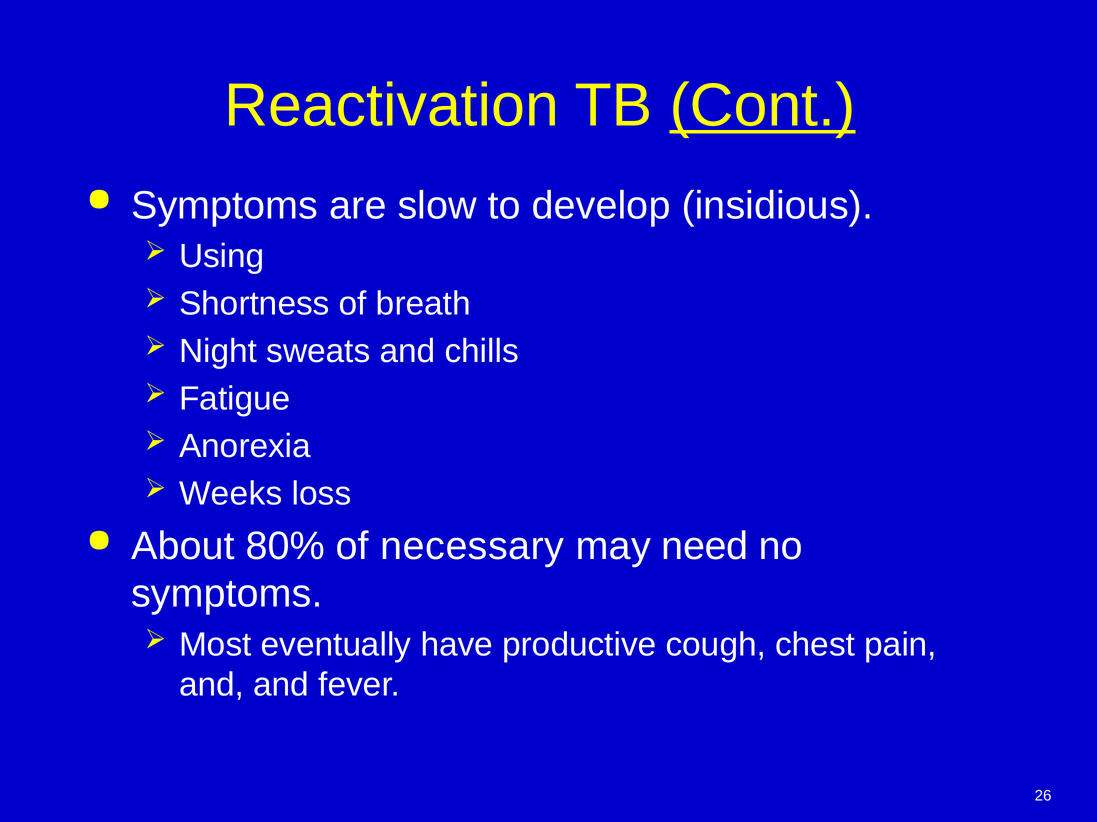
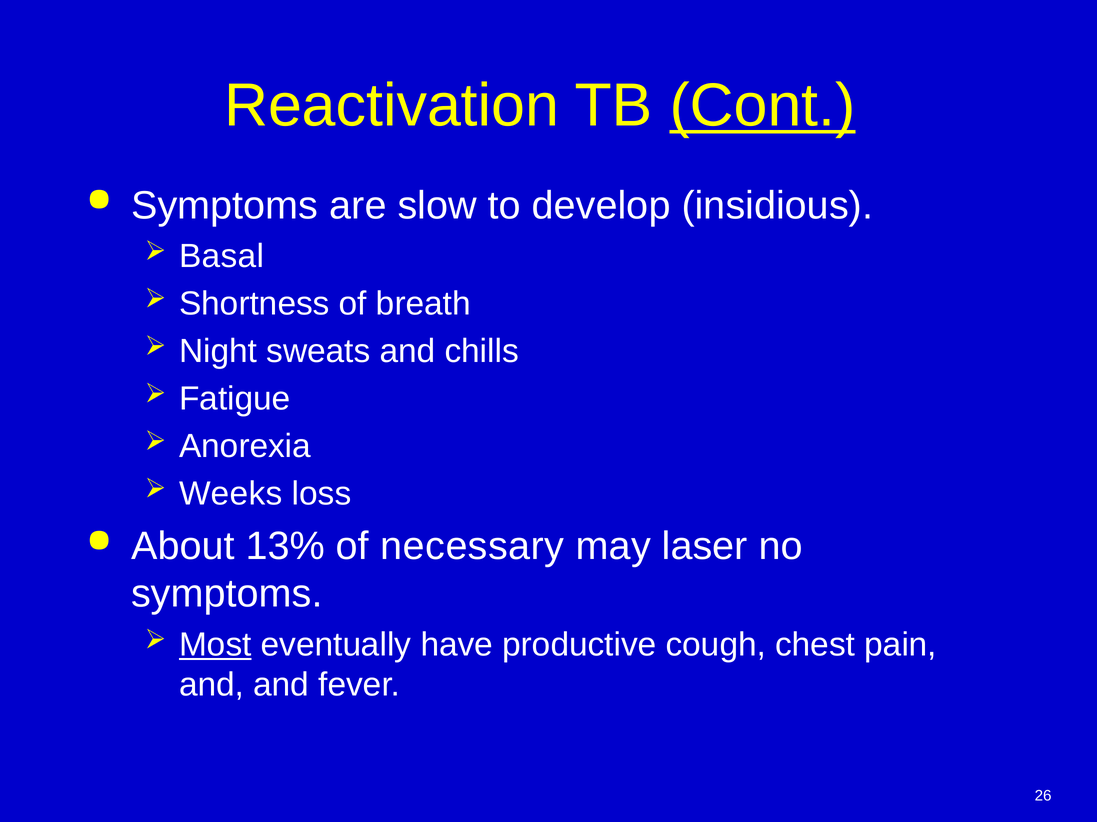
Using: Using -> Basal
80%: 80% -> 13%
need: need -> laser
Most underline: none -> present
